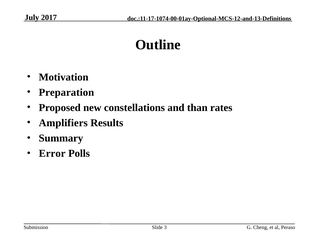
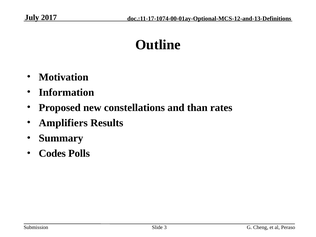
Preparation: Preparation -> Information
Error: Error -> Codes
